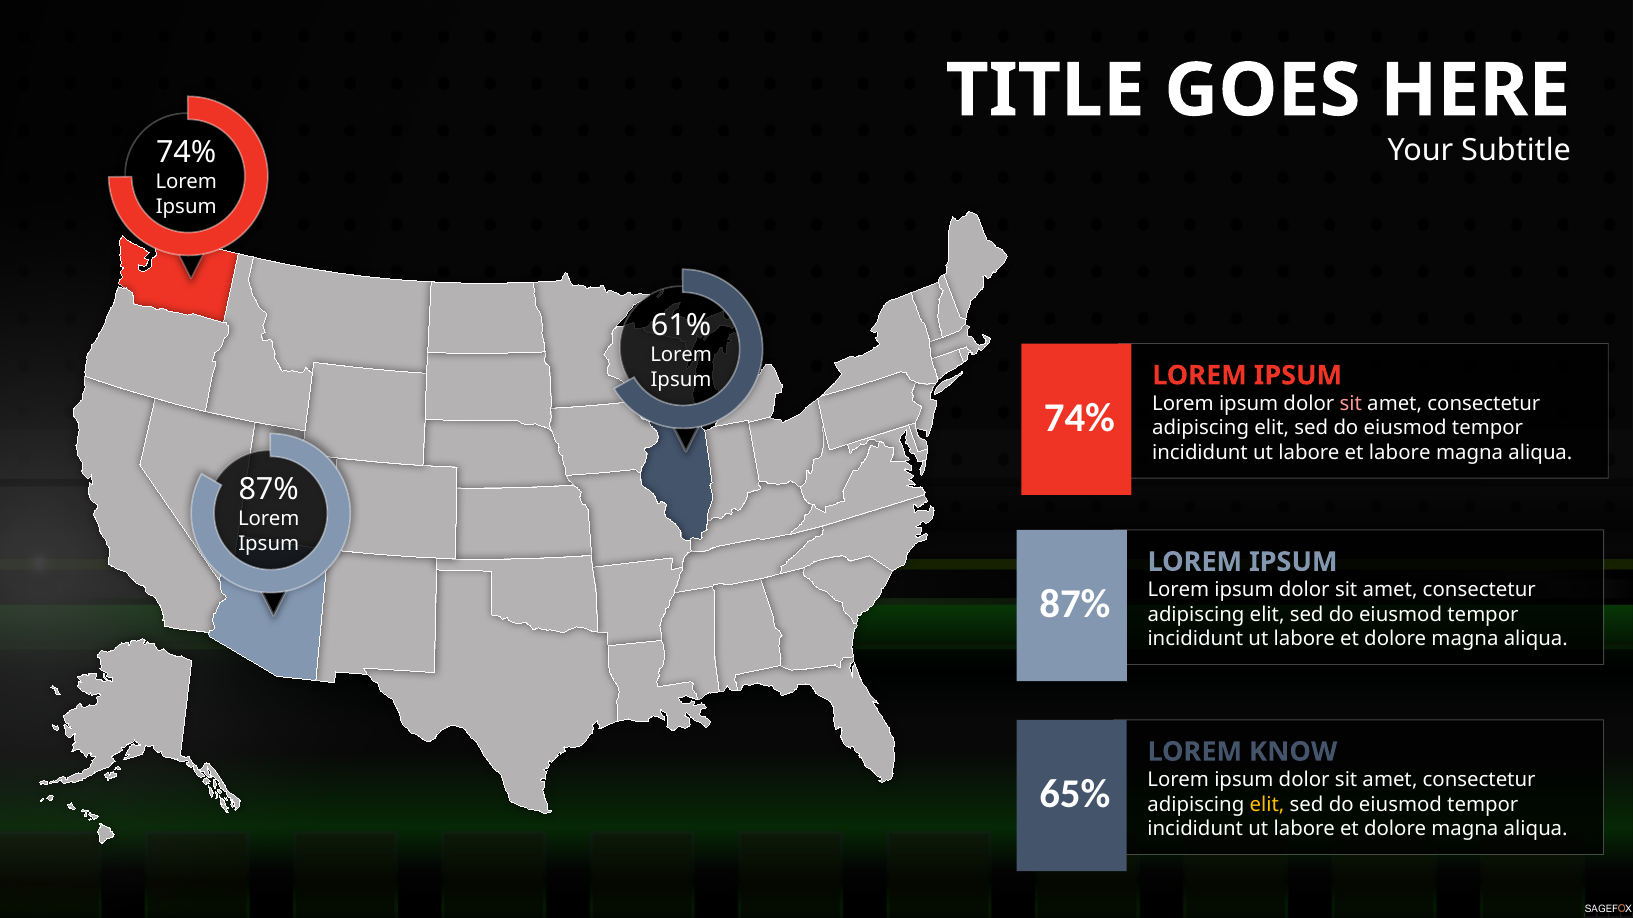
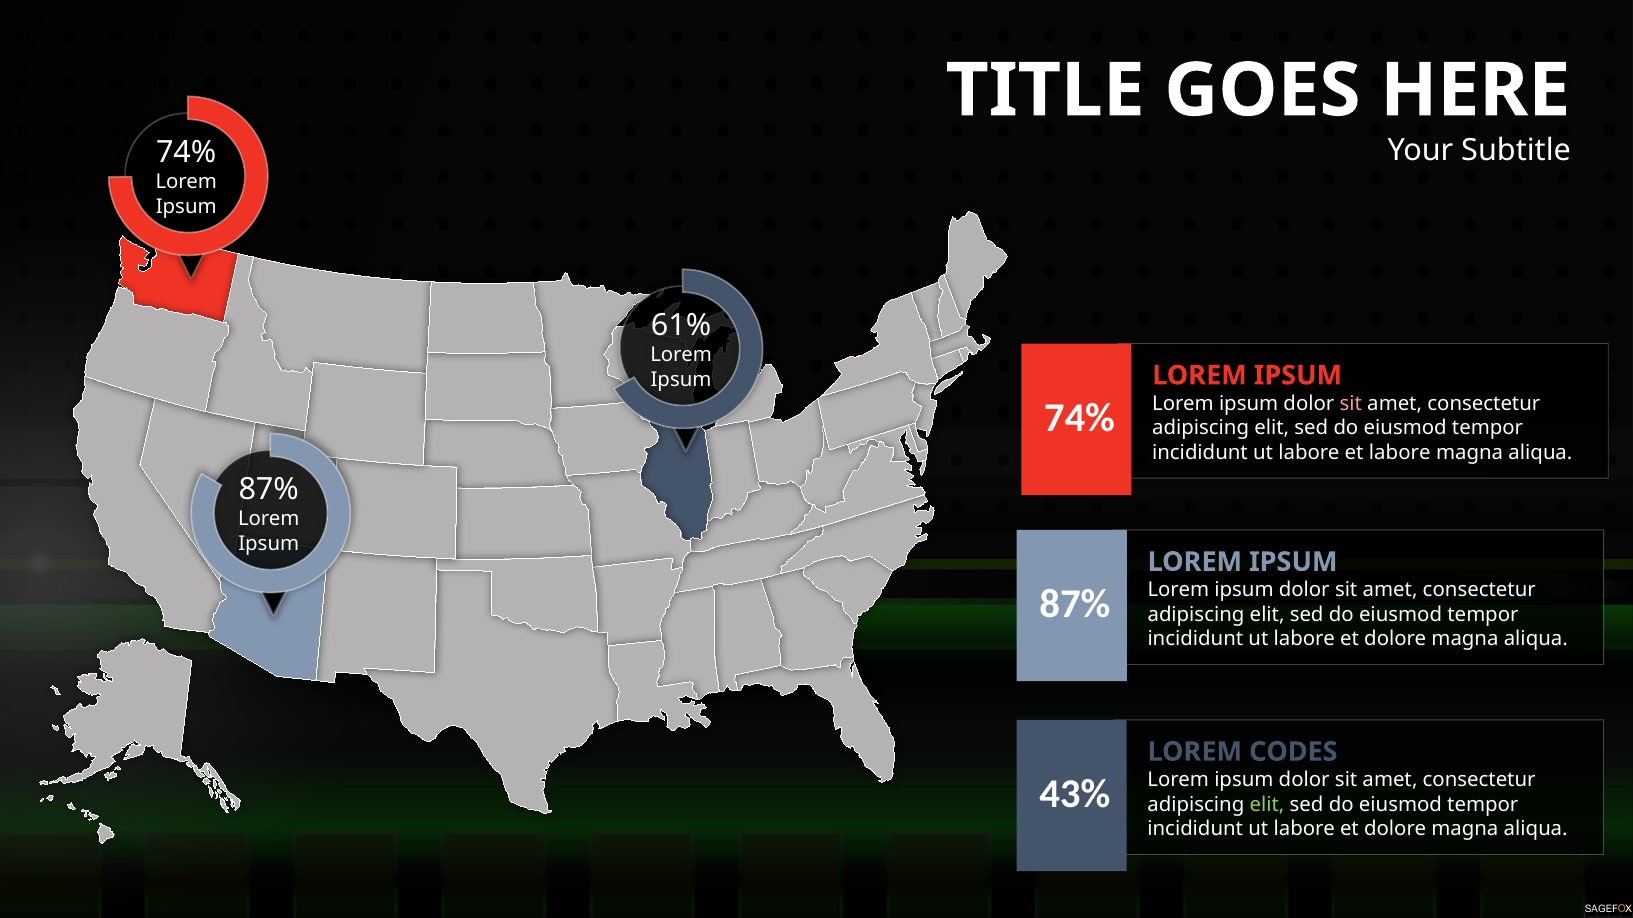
KNOW: KNOW -> CODES
65%: 65% -> 43%
elit at (1267, 805) colour: yellow -> light green
